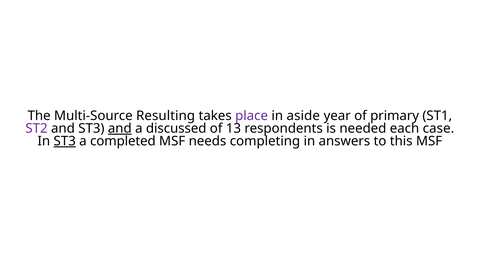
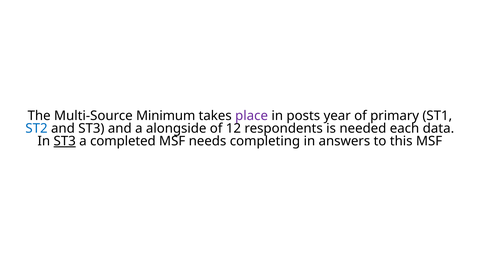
Resulting: Resulting -> Minimum
aside: aside -> posts
ST2 colour: purple -> blue
and at (120, 128) underline: present -> none
discussed: discussed -> alongside
13: 13 -> 12
case: case -> data
